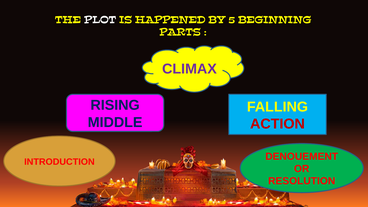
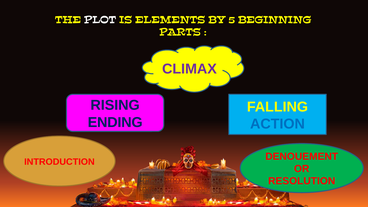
HAPPENED: HAPPENED -> ELEMENTS
MIDDLE: MIDDLE -> ENDING
ACTION colour: red -> blue
